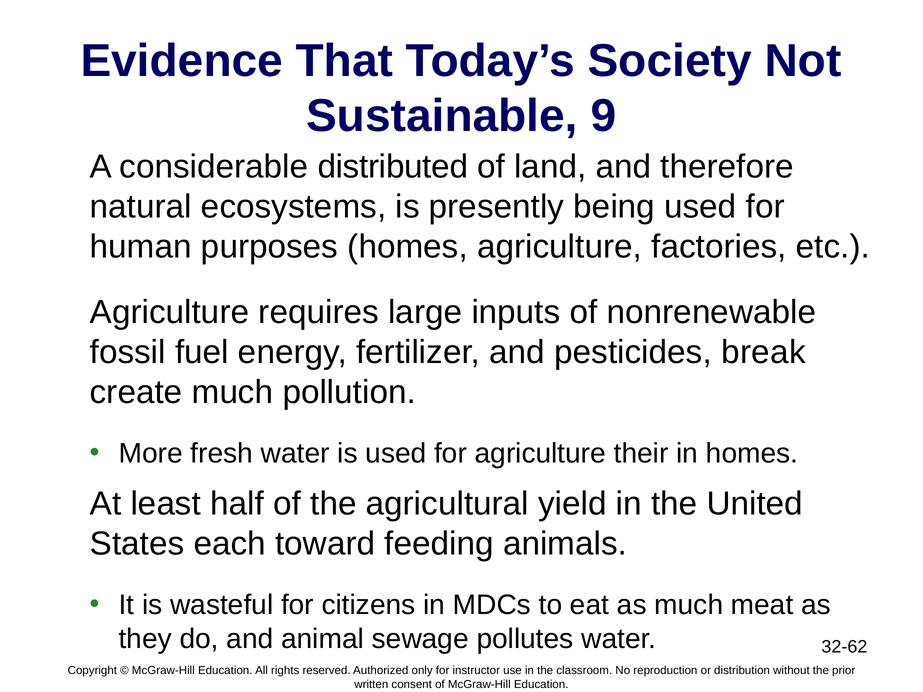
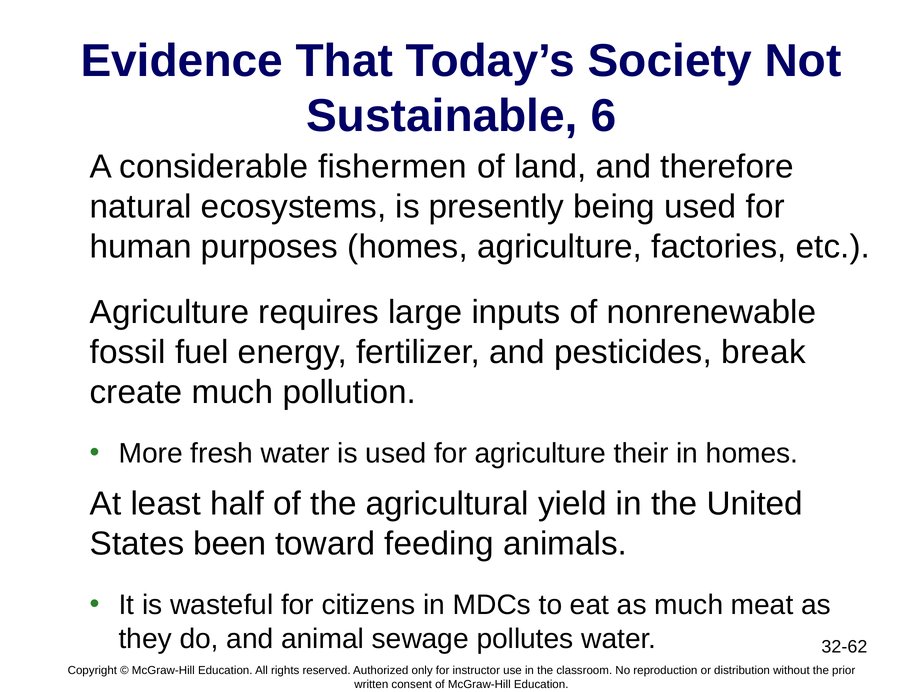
9: 9 -> 6
distributed: distributed -> fishermen
each: each -> been
